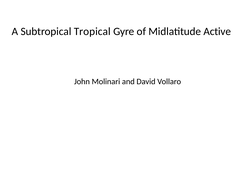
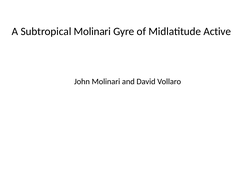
Subtropical Tropical: Tropical -> Molinari
